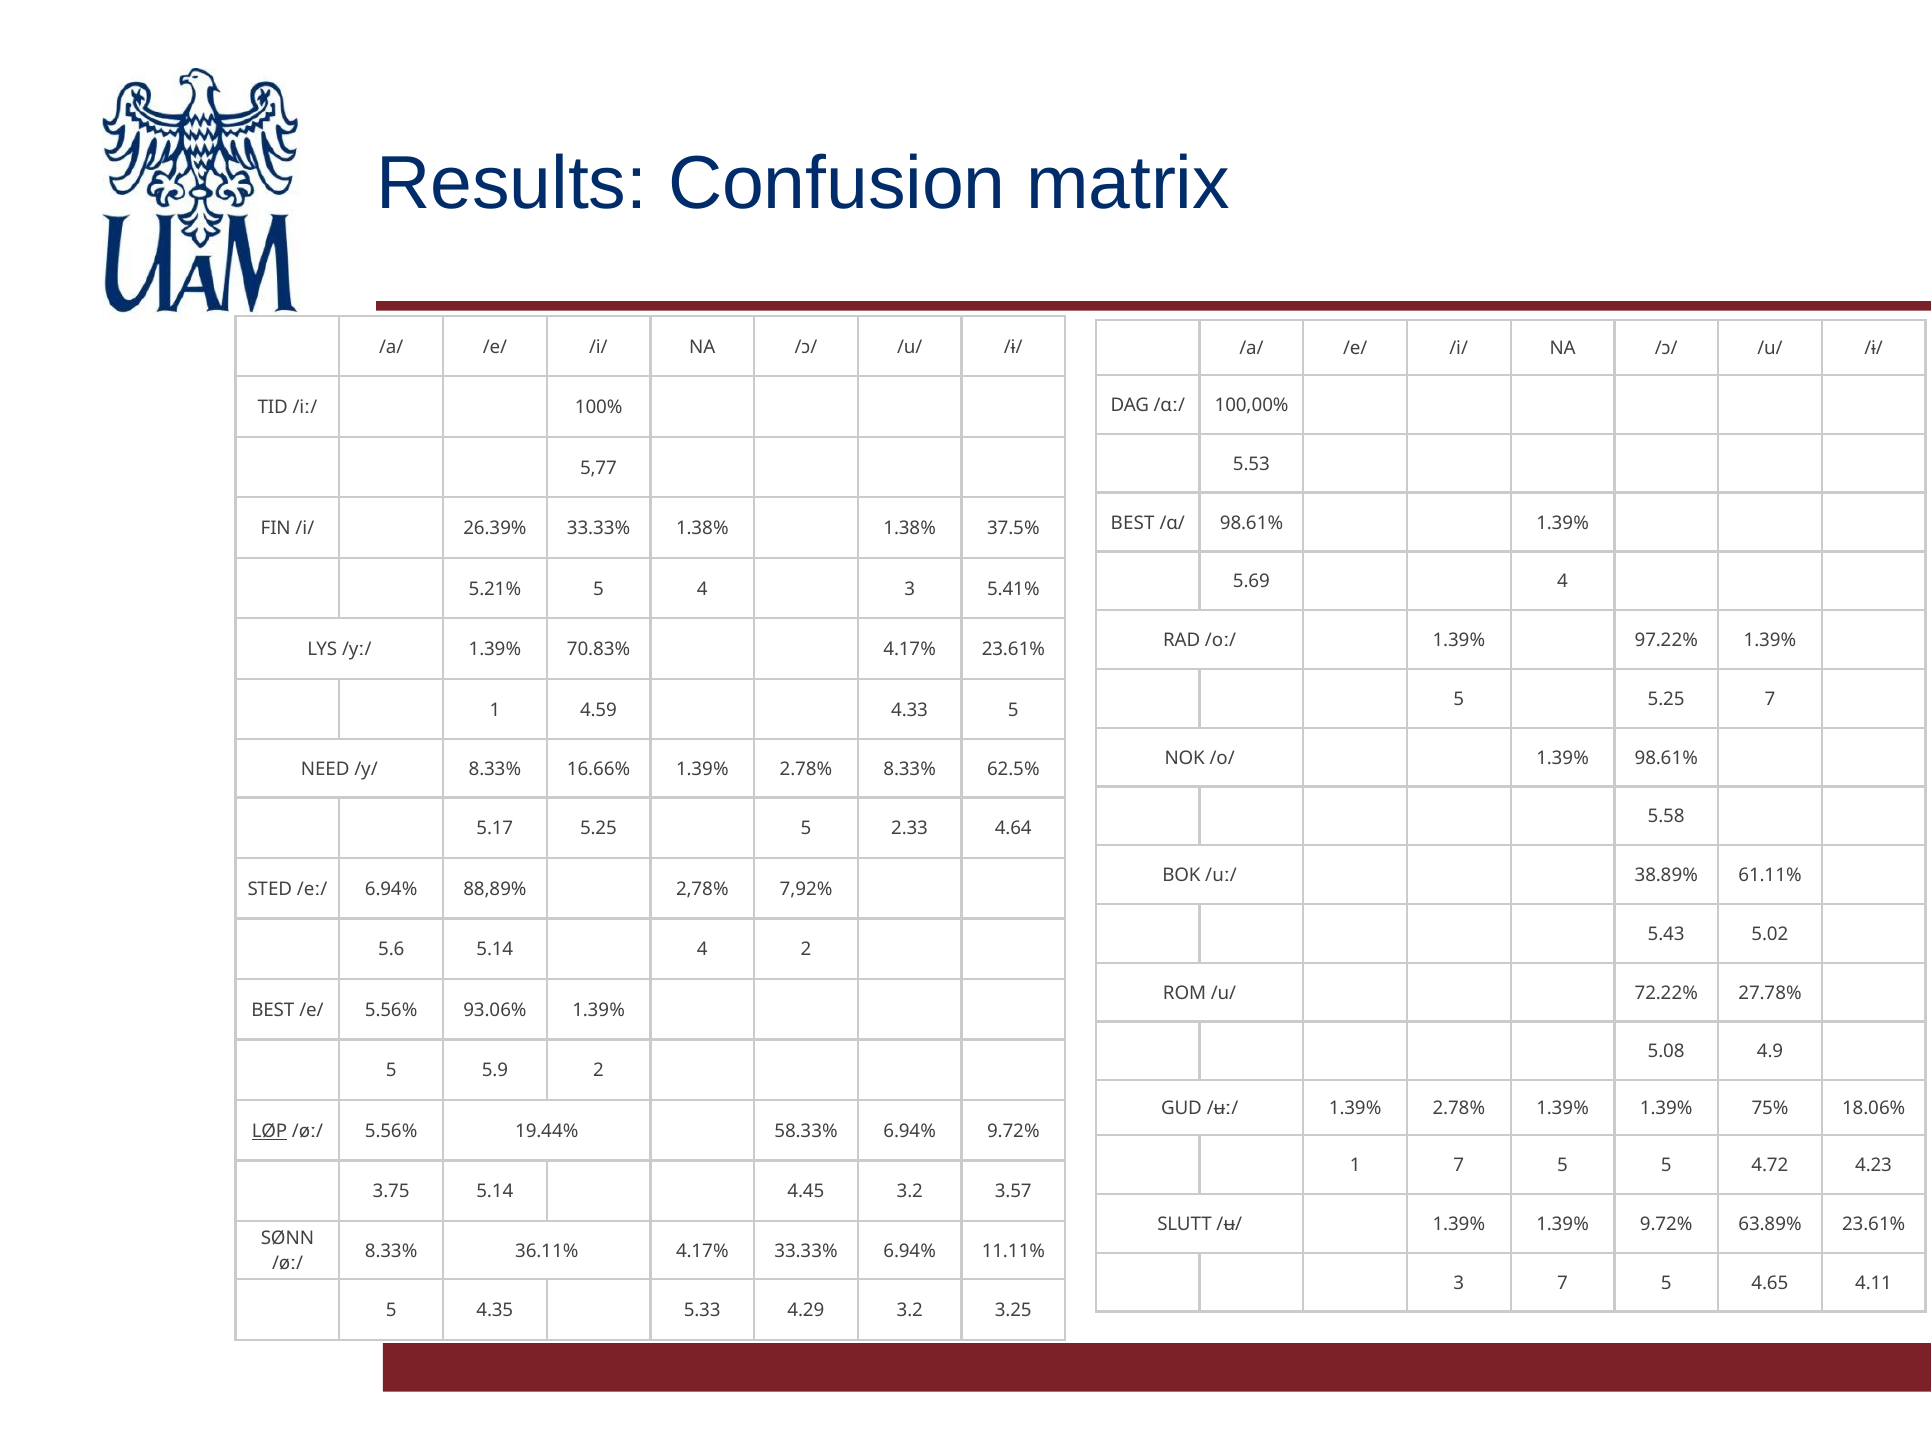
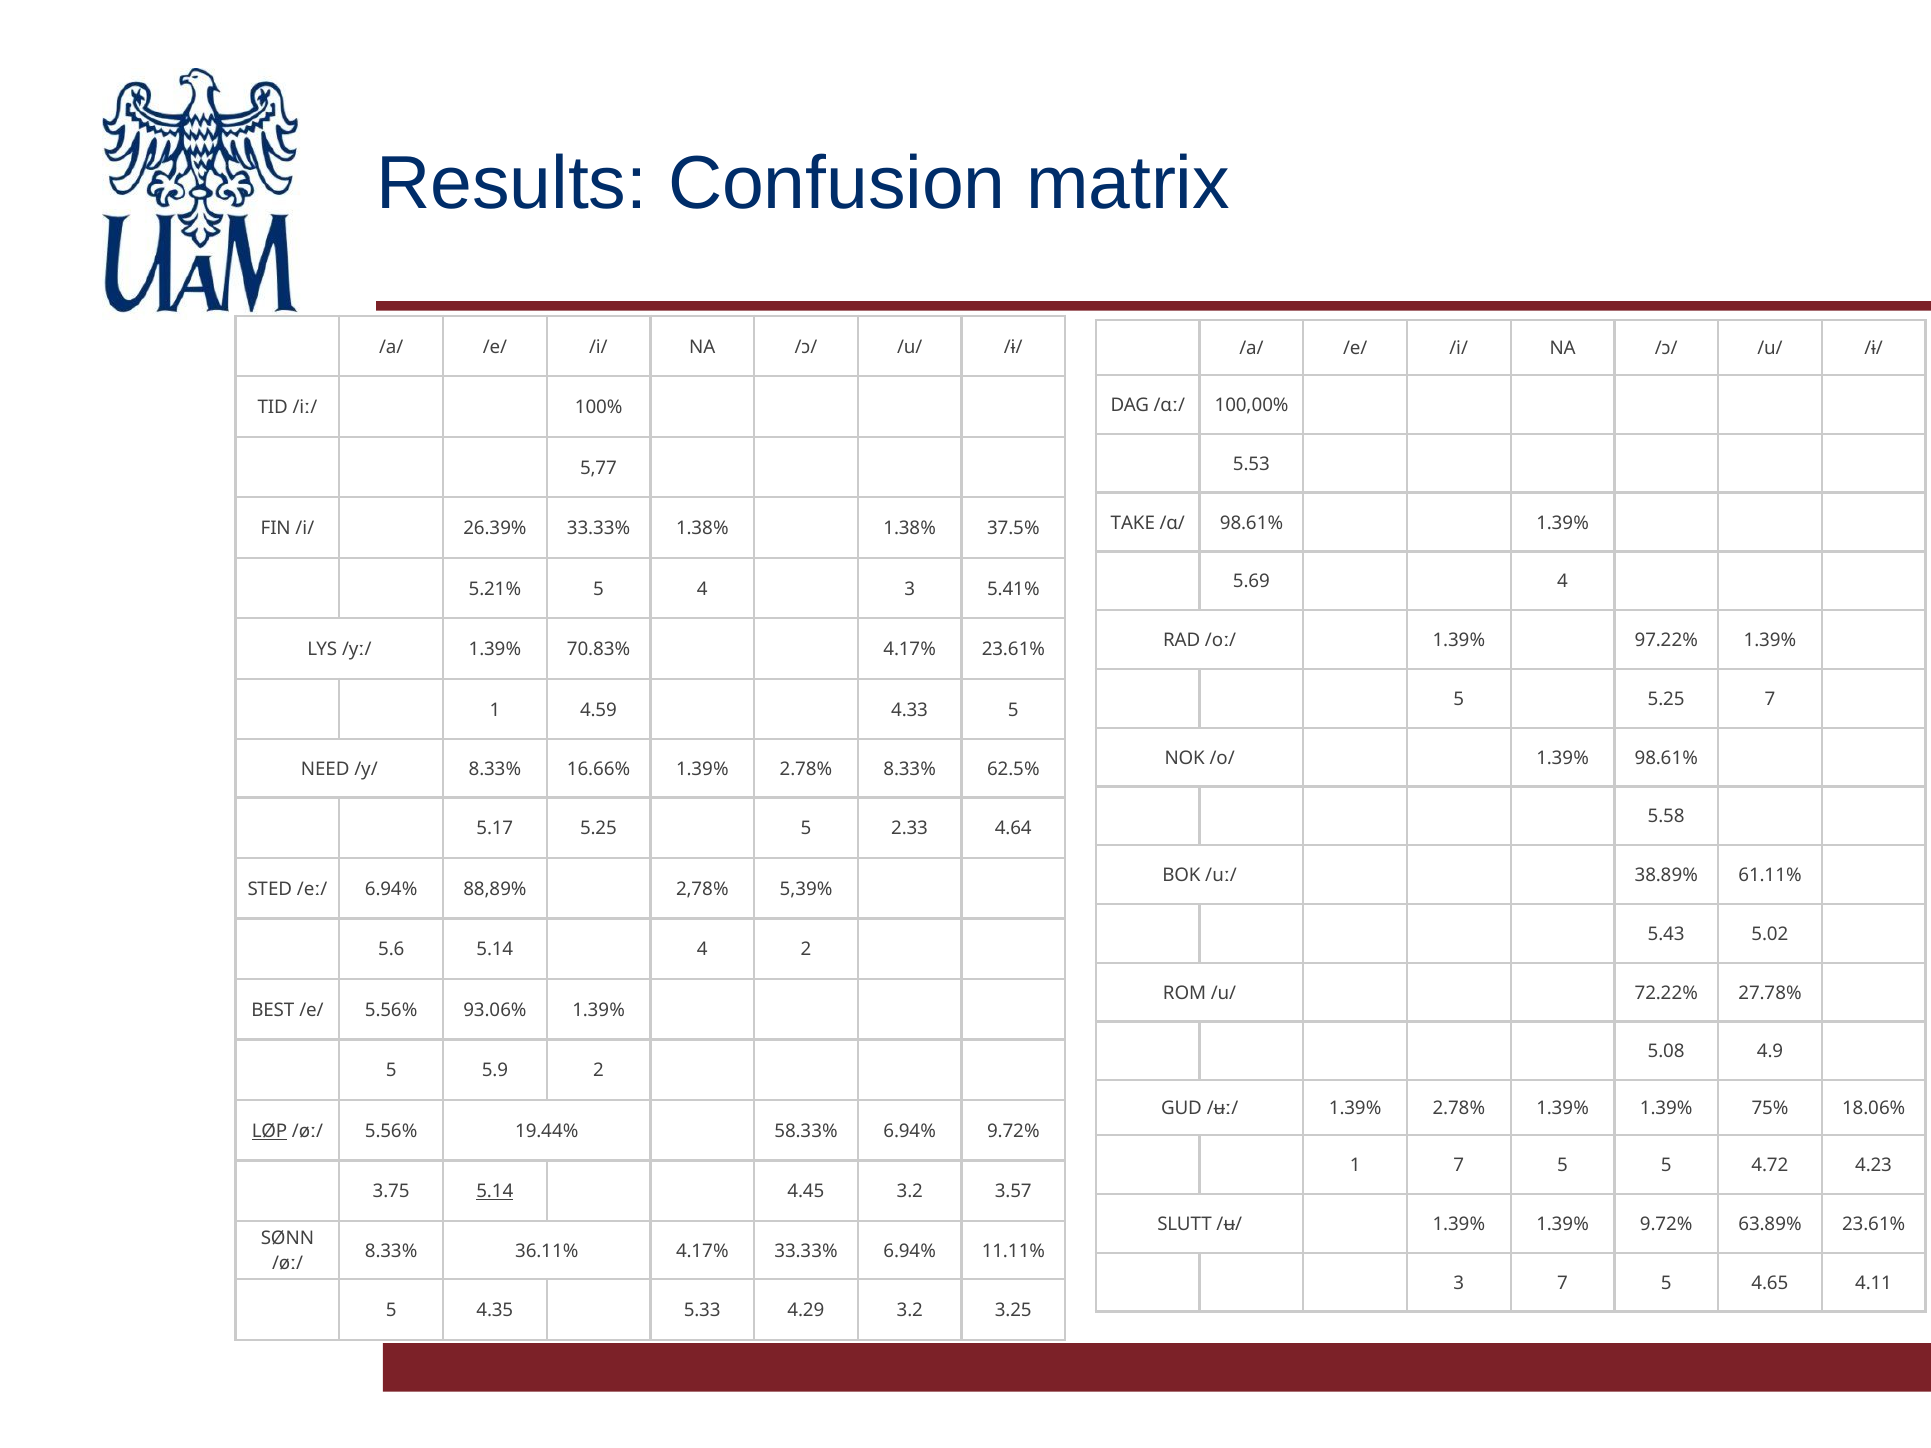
BEST at (1133, 523): BEST -> TAKE
7,92%: 7,92% -> 5,39%
5.14 at (495, 1192) underline: none -> present
